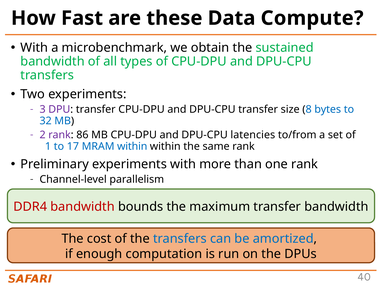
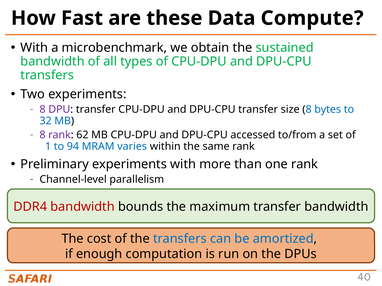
3 at (43, 110): 3 -> 8
2 at (43, 135): 2 -> 8
86: 86 -> 62
latencies: latencies -> accessed
17: 17 -> 94
MRAM within: within -> varies
